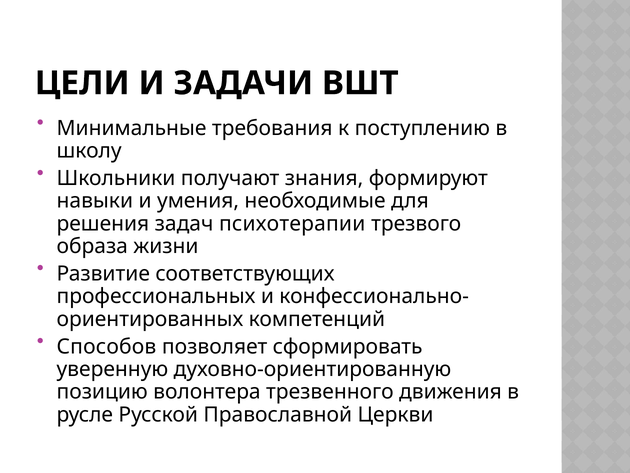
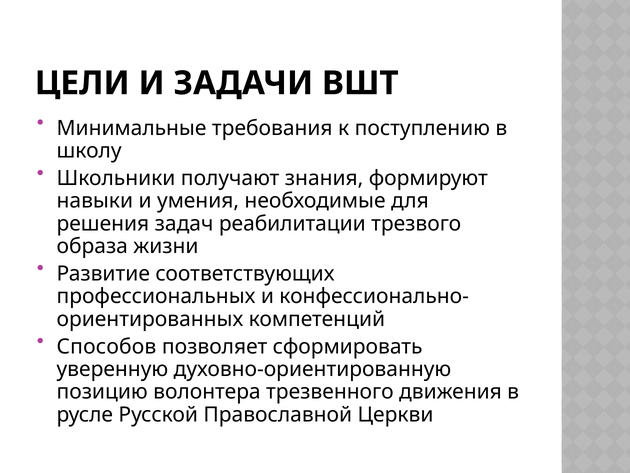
психотерапии: психотерапии -> реабилитации
